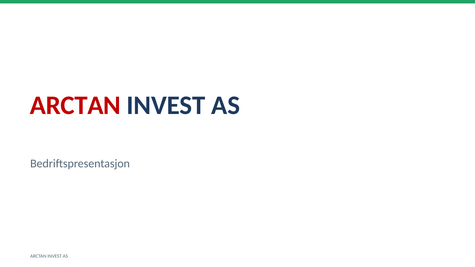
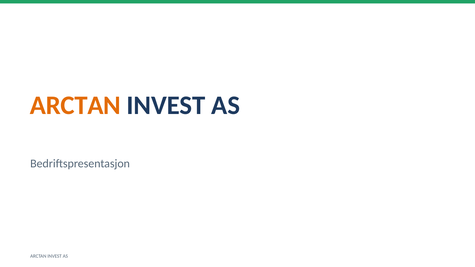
ARCTAN at (75, 105) colour: red -> orange
